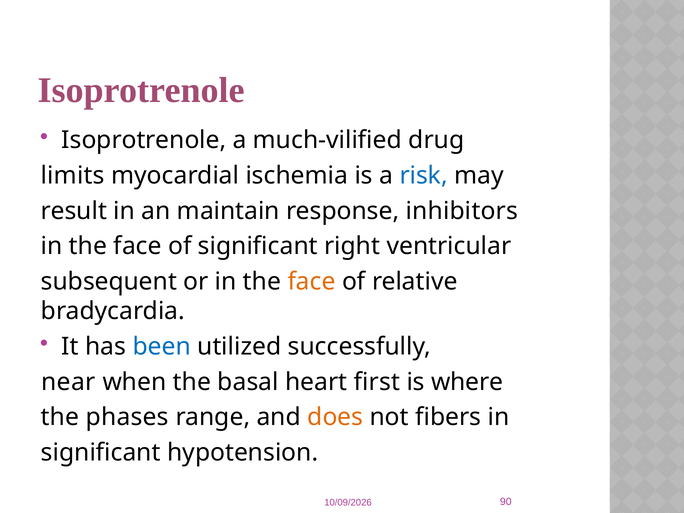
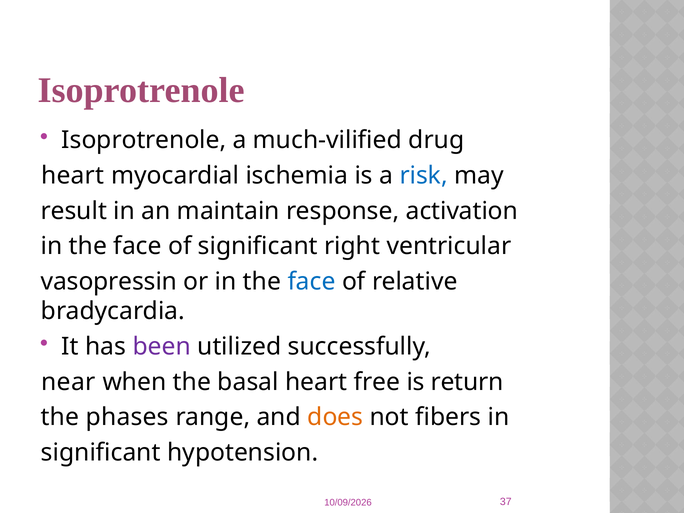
limits at (73, 176): limits -> heart
inhibitors: inhibitors -> activation
subsequent: subsequent -> vasopressin
face at (312, 282) colour: orange -> blue
been colour: blue -> purple
first: first -> free
where: where -> return
90: 90 -> 37
